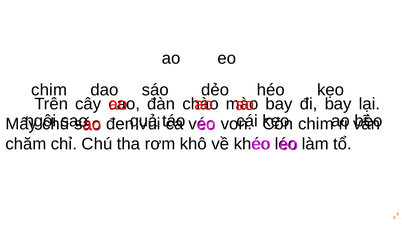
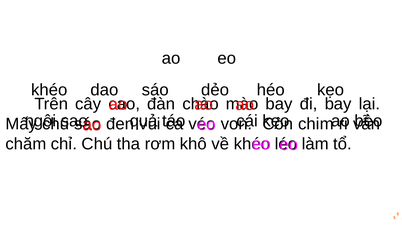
chim at (49, 90): chim -> khéo
